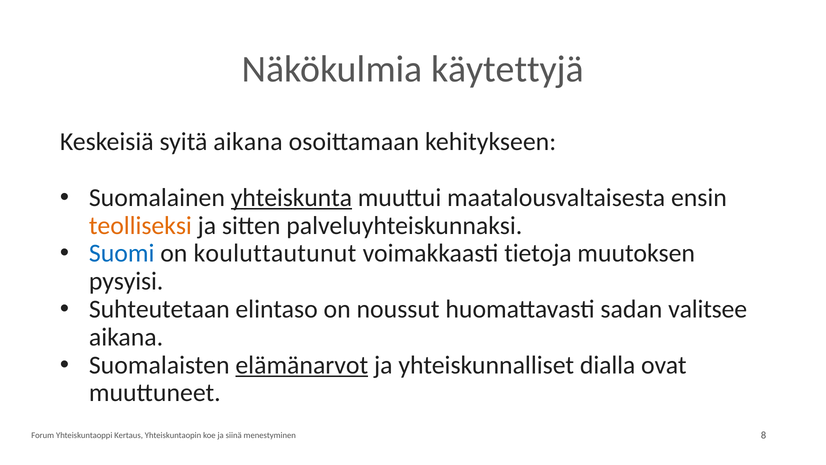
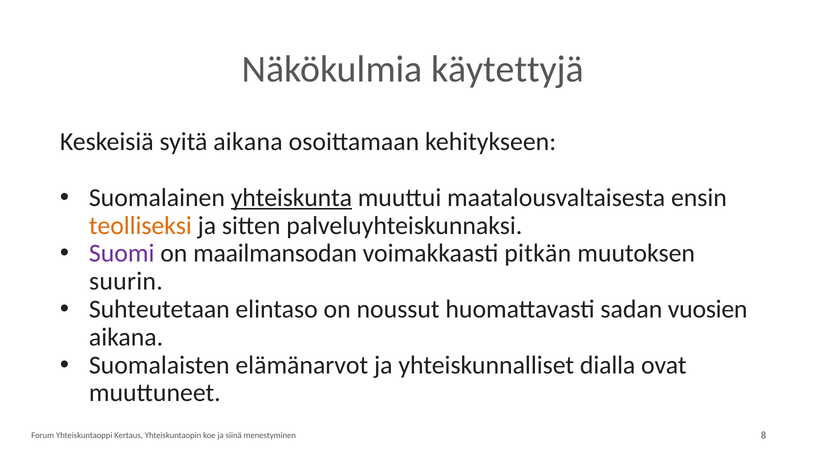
Suomi colour: blue -> purple
kouluttautunut: kouluttautunut -> maailmansodan
tietoja: tietoja -> pitkän
pysyisi: pysyisi -> suurin
valitsee: valitsee -> vuosien
elämänarvot underline: present -> none
